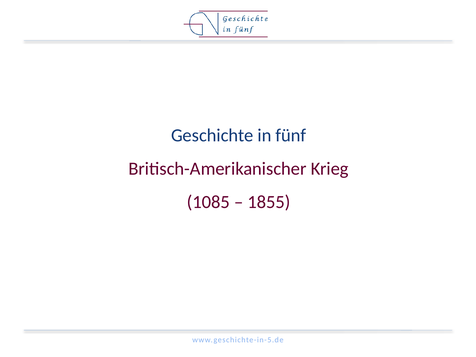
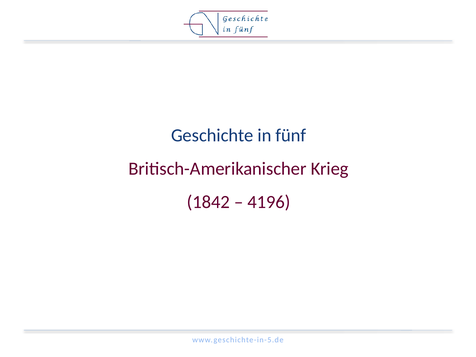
1085: 1085 -> 1842
1855: 1855 -> 4196
